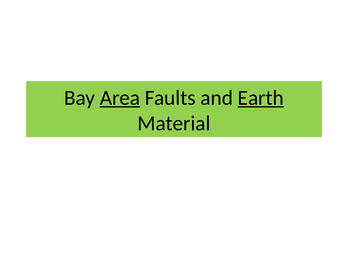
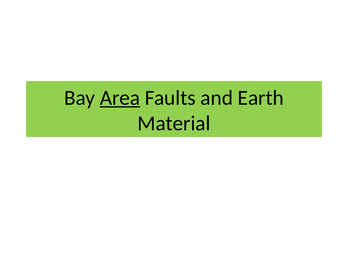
Earth underline: present -> none
